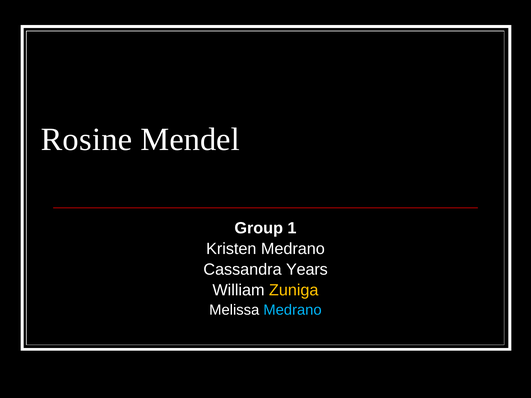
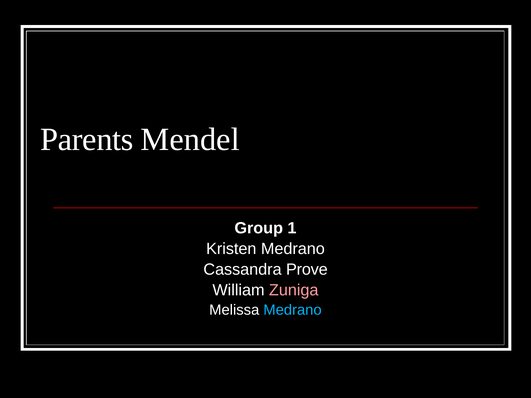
Rosine: Rosine -> Parents
Years: Years -> Prove
Zuniga colour: yellow -> pink
